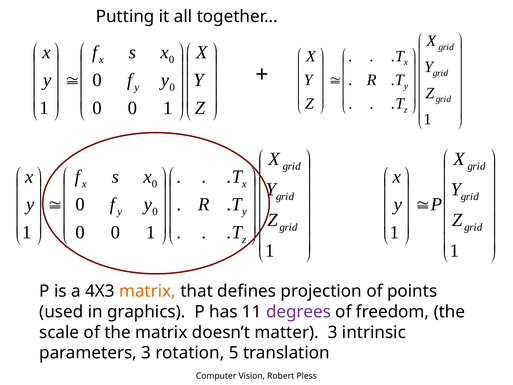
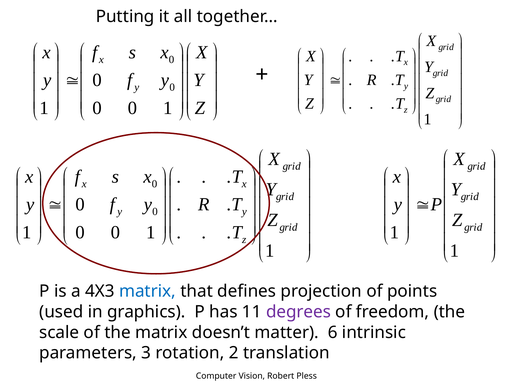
matrix at (147, 291) colour: orange -> blue
matter 3: 3 -> 6
5: 5 -> 2
